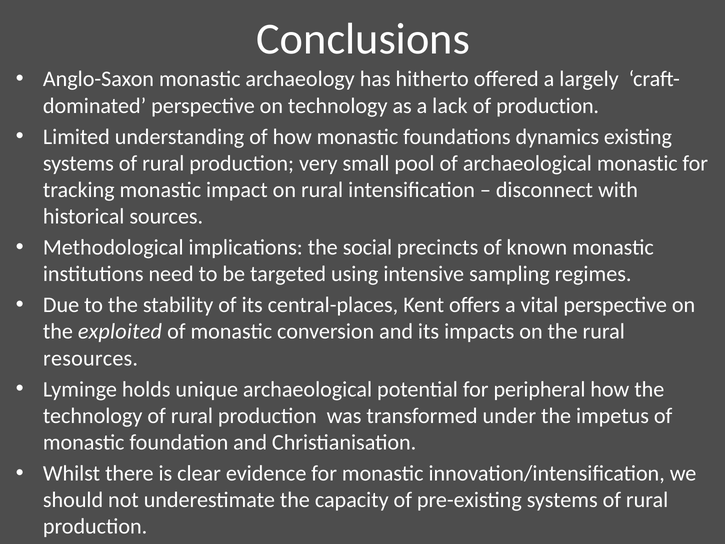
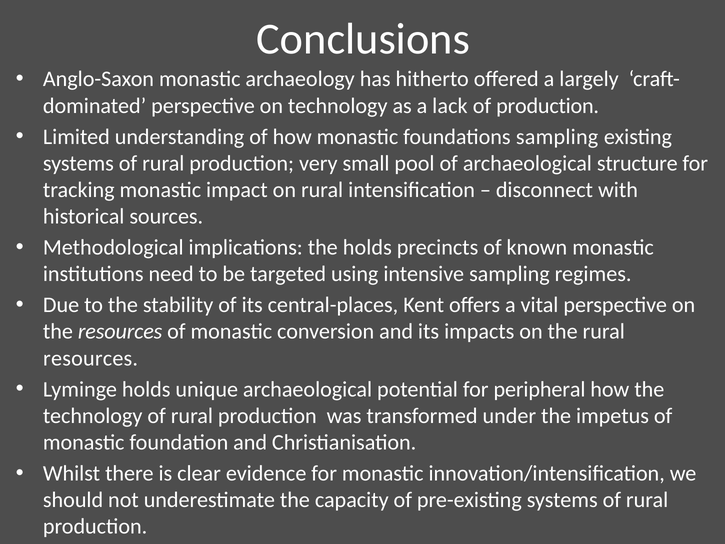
foundations dynamics: dynamics -> sampling
archaeological monastic: monastic -> structure
the social: social -> holds
the exploited: exploited -> resources
